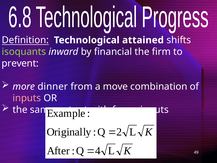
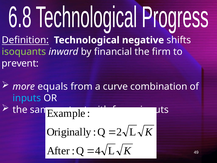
attained: attained -> negative
dinner: dinner -> equals
move: move -> curve
inputs at (27, 98) colour: pink -> light blue
